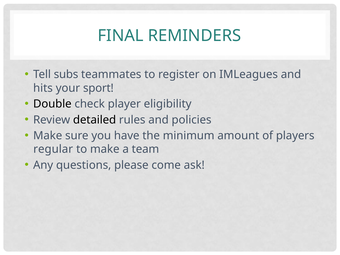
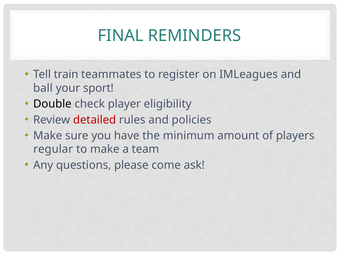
subs: subs -> train
hits: hits -> ball
detailed colour: black -> red
